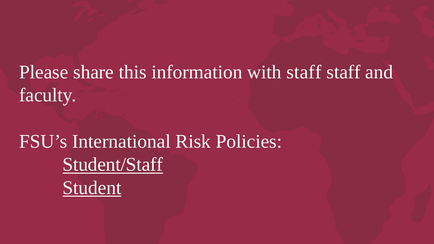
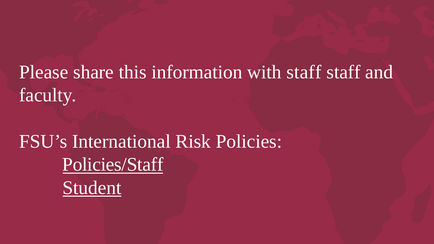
Student/Staff: Student/Staff -> Policies/Staff
